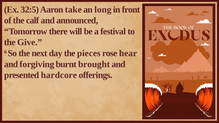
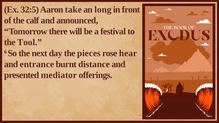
Give: Give -> Tool
forgiving: forgiving -> entrance
brought: brought -> distance
hardcore: hardcore -> mediator
